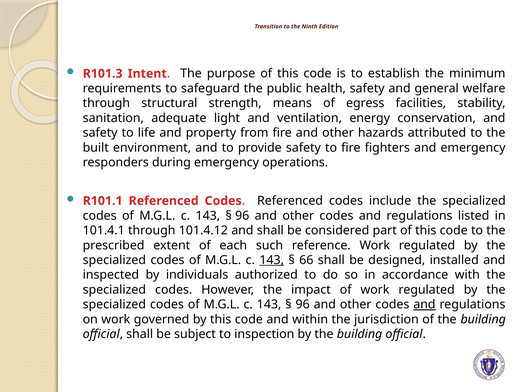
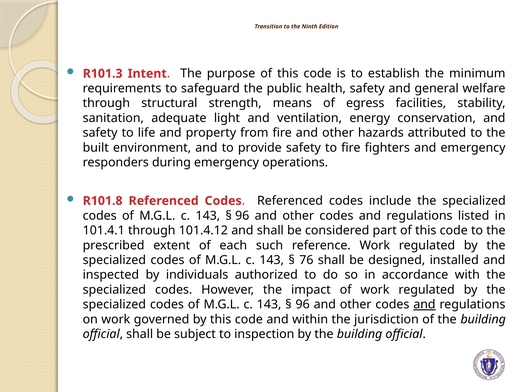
R101.1: R101.1 -> R101.8
143 at (272, 260) underline: present -> none
66: 66 -> 76
